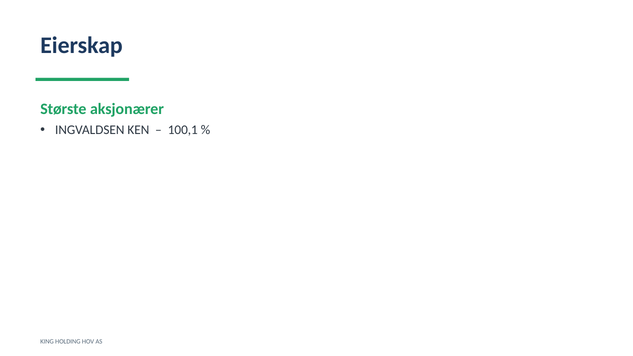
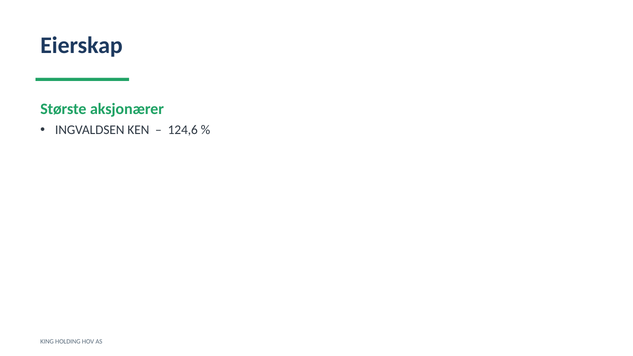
100,1: 100,1 -> 124,6
